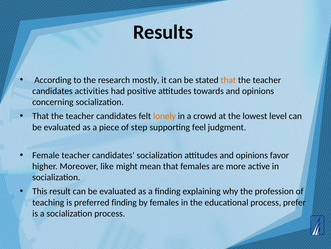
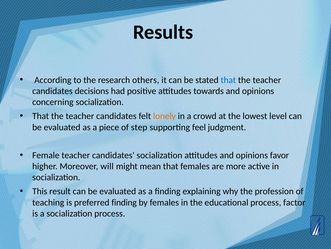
mostly: mostly -> others
that at (228, 80) colour: orange -> blue
activities: activities -> decisions
like: like -> will
prefer: prefer -> factor
